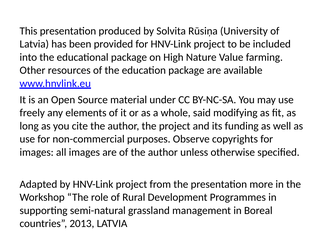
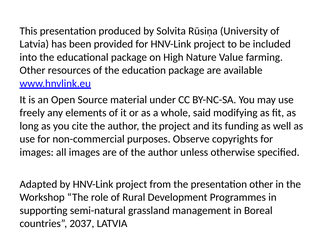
presentation more: more -> other
2013: 2013 -> 2037
